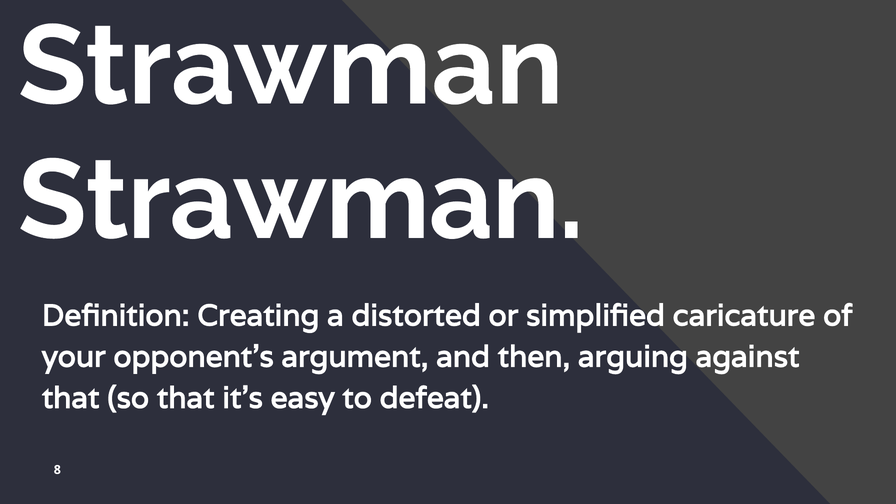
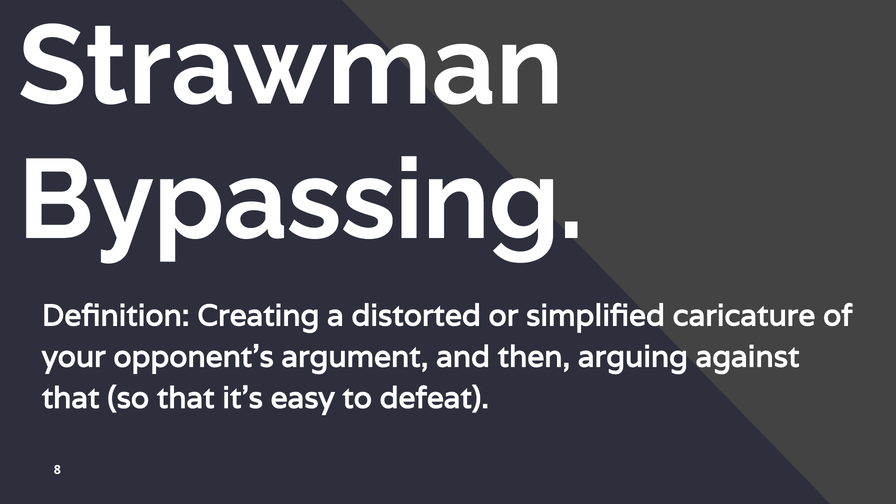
Strawman at (301, 201): Strawman -> Bypassing
